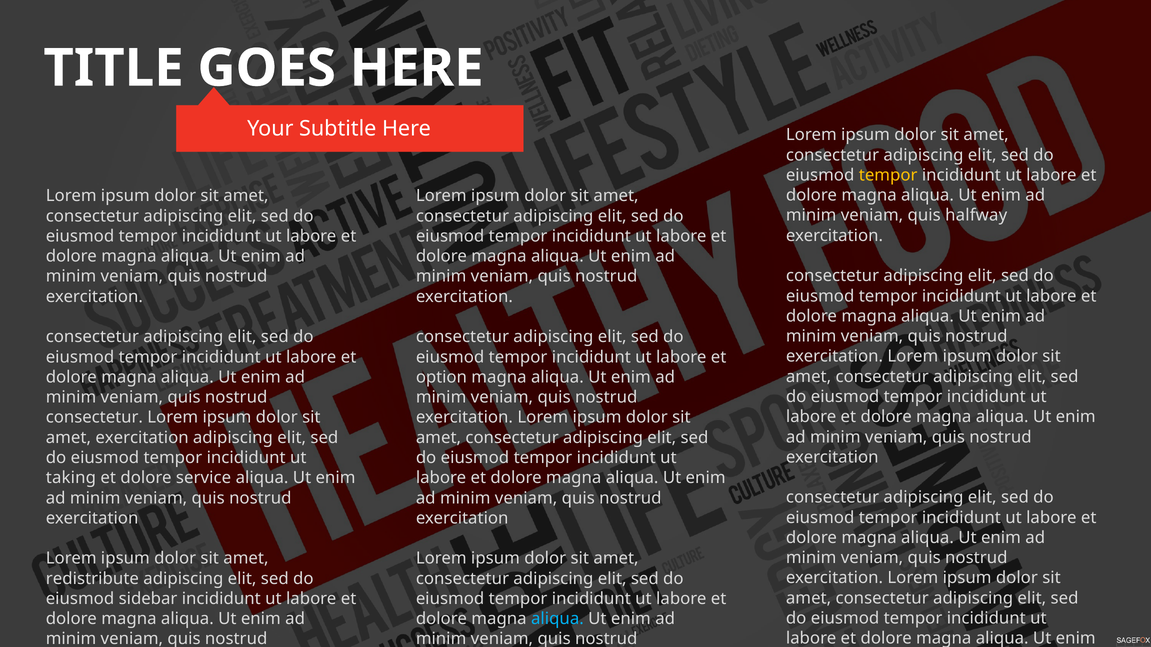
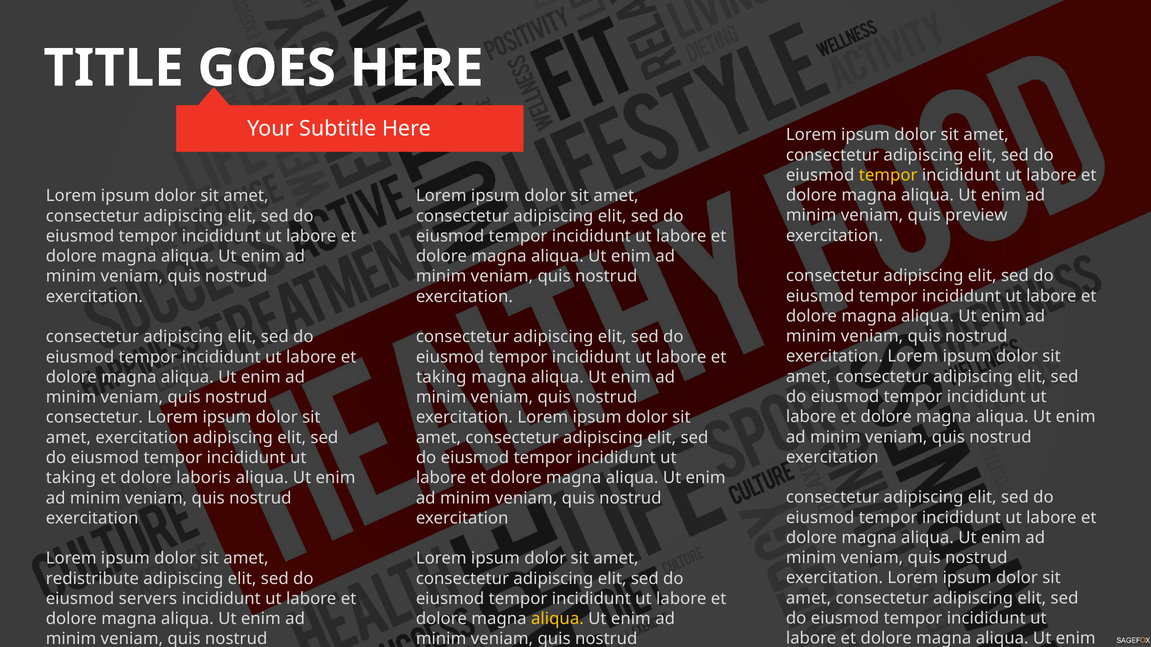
halfway: halfway -> preview
option at (441, 377): option -> taking
service: service -> laboris
sidebar: sidebar -> servers
aliqua at (557, 619) colour: light blue -> yellow
